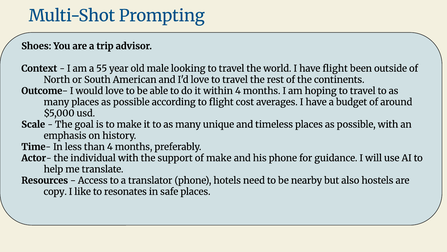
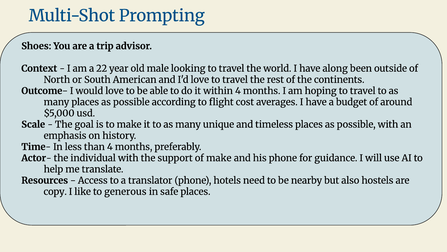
55: 55 -> 22
have flight: flight -> along
resonates: resonates -> generous
